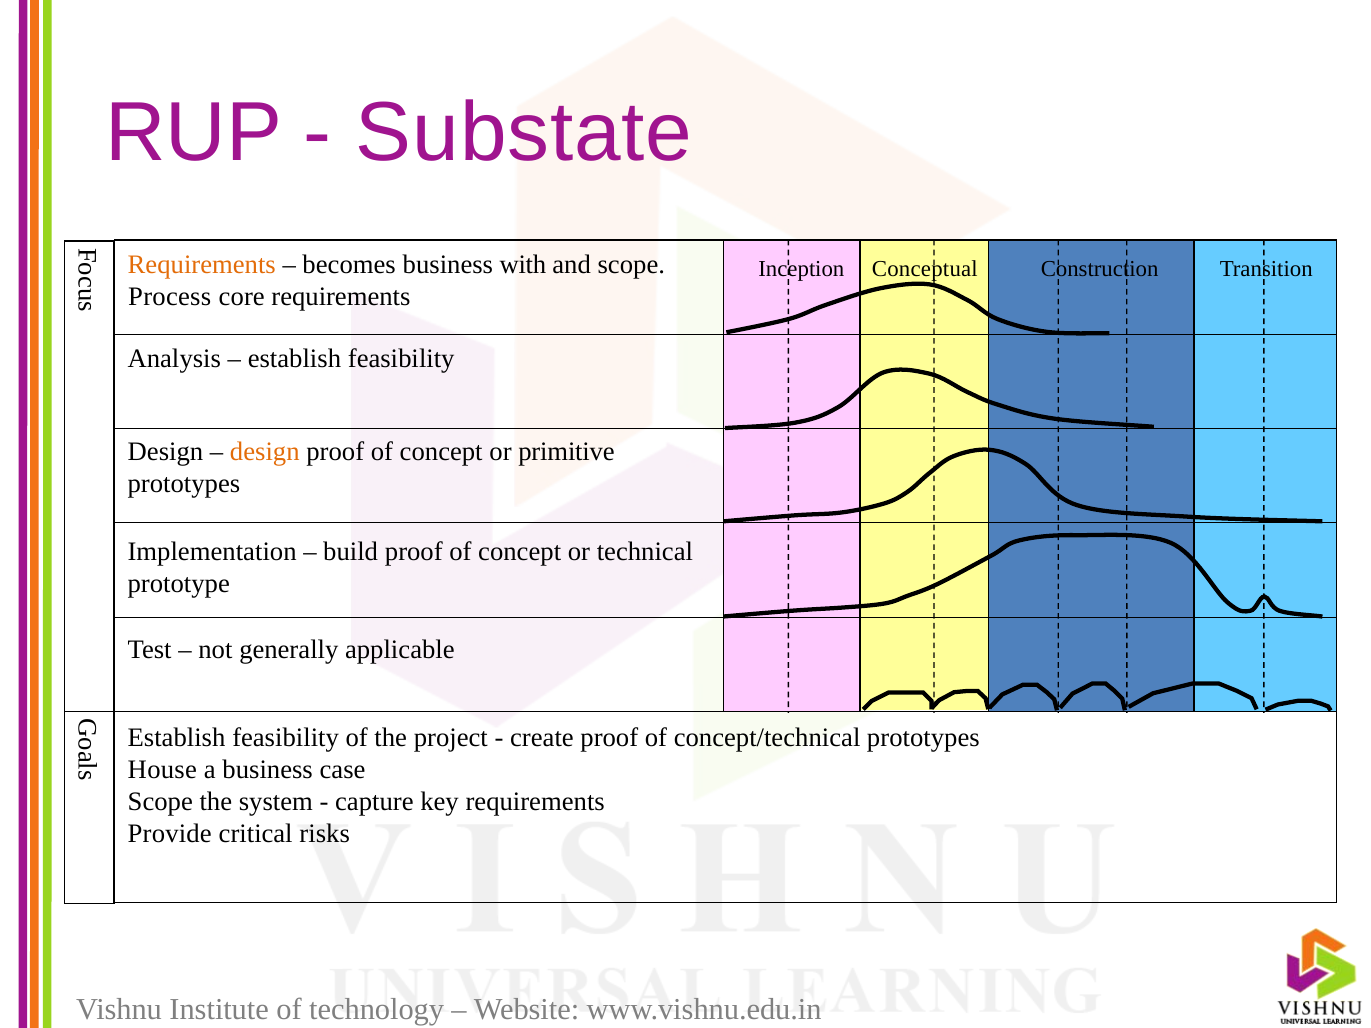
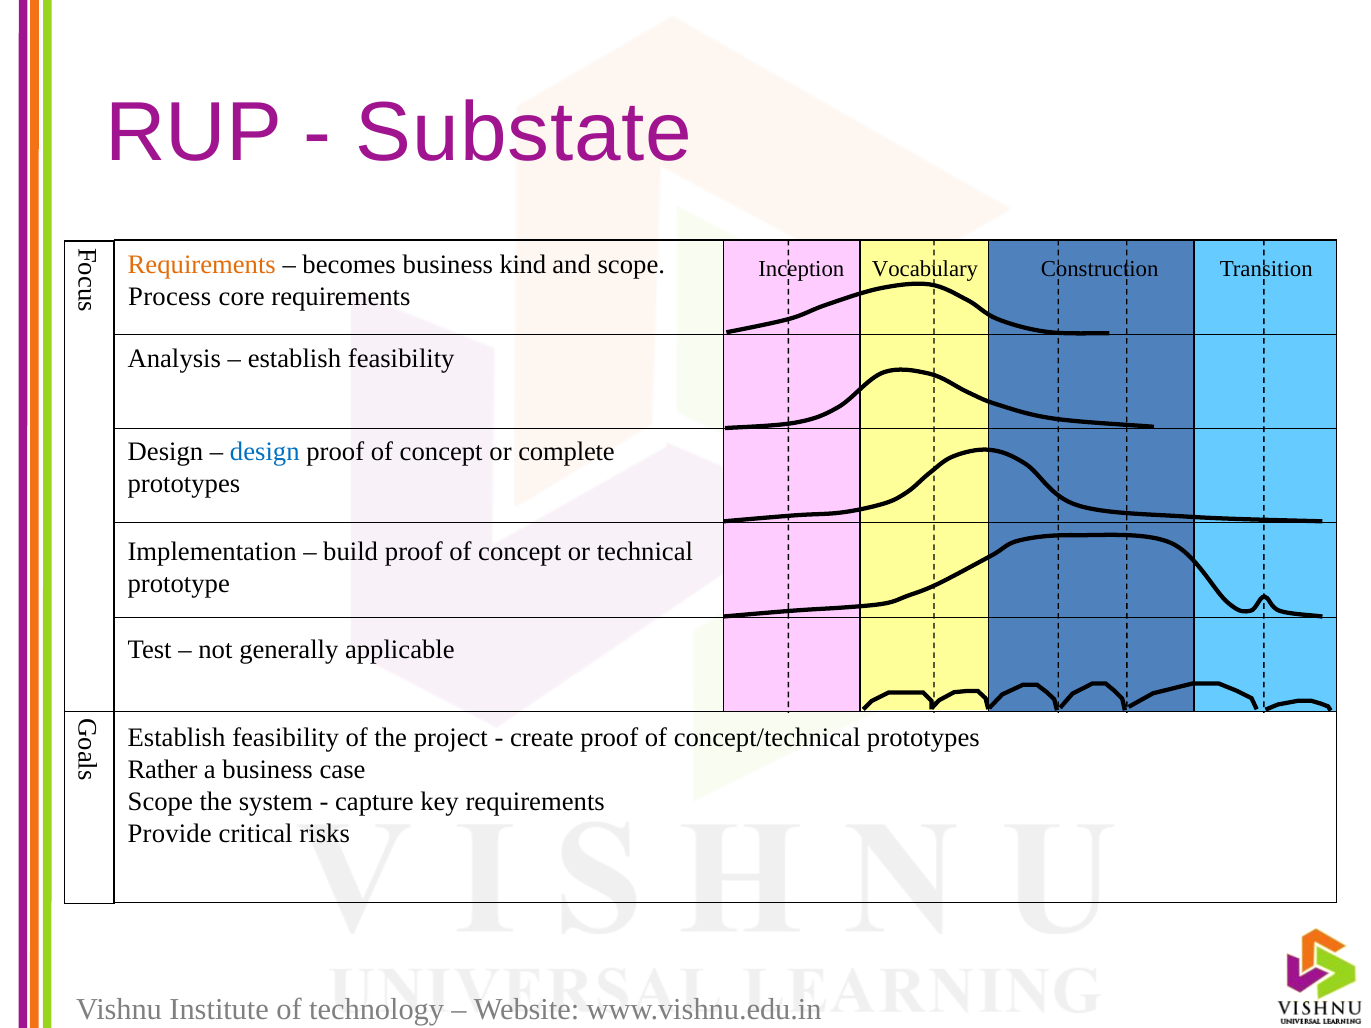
with: with -> kind
Conceptual: Conceptual -> Vocabulary
design at (265, 452) colour: orange -> blue
primitive: primitive -> complete
House: House -> Rather
